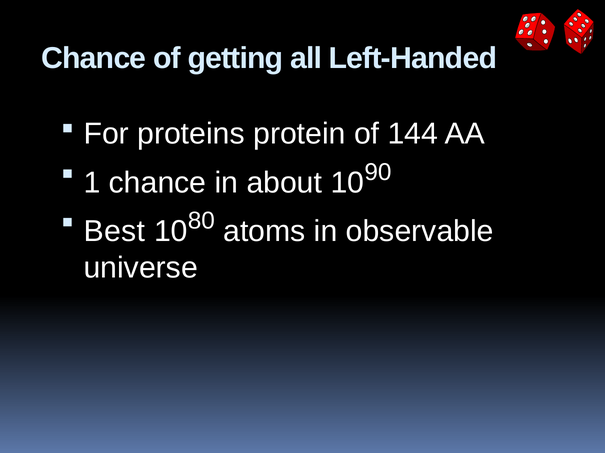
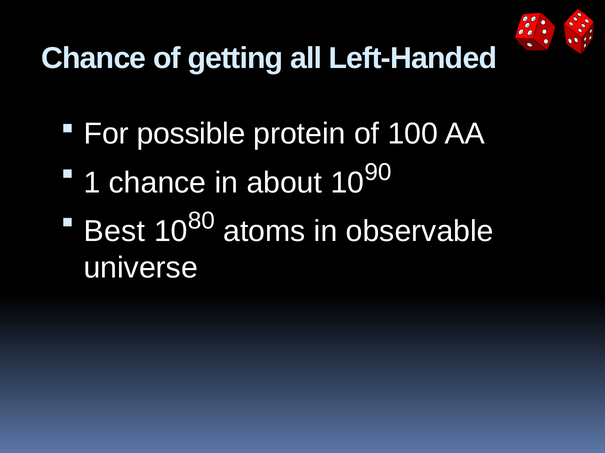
proteins: proteins -> possible
144: 144 -> 100
